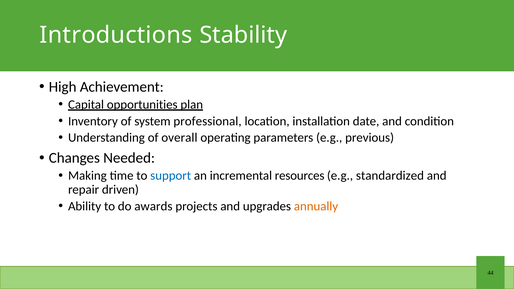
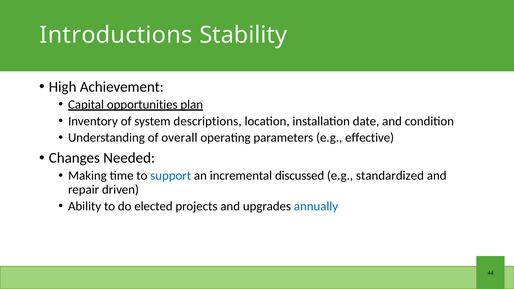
professional: professional -> descriptions
previous: previous -> effective
resources: resources -> discussed
awards: awards -> elected
annually colour: orange -> blue
